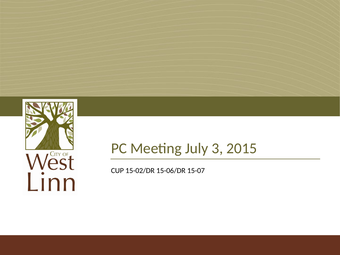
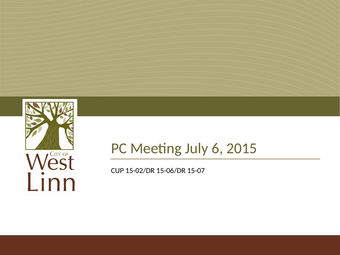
3: 3 -> 6
